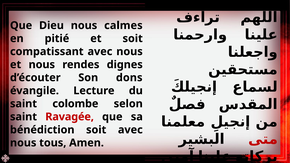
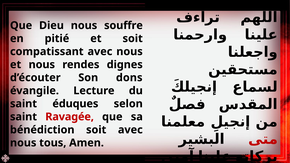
calmes: calmes -> souffre
colombe: colombe -> éduques
